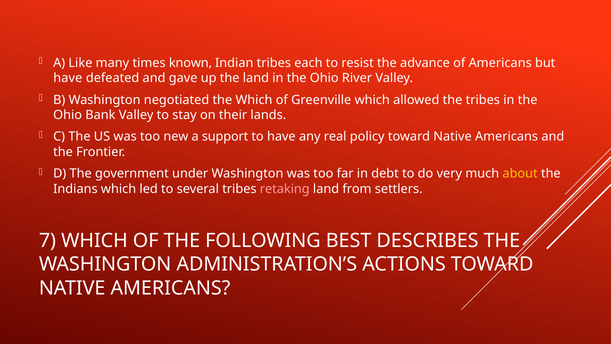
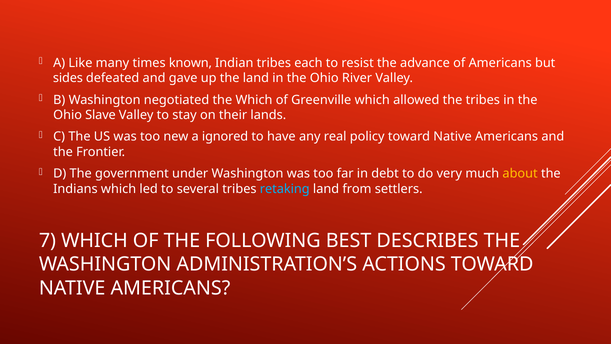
have at (68, 78): have -> sides
Bank: Bank -> Slave
support: support -> ignored
retaking colour: pink -> light blue
